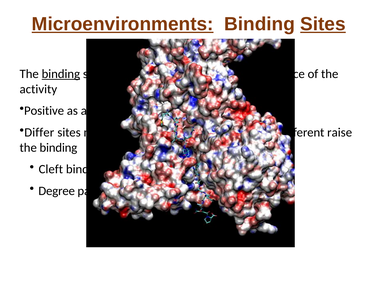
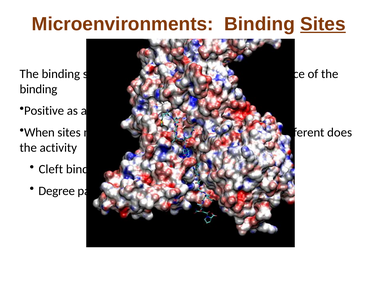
Microenvironments underline: present -> none
binding at (61, 74) underline: present -> none
activity at (38, 89): activity -> binding
Differ: Differ -> When
raise: raise -> does
binding at (58, 148): binding -> activity
